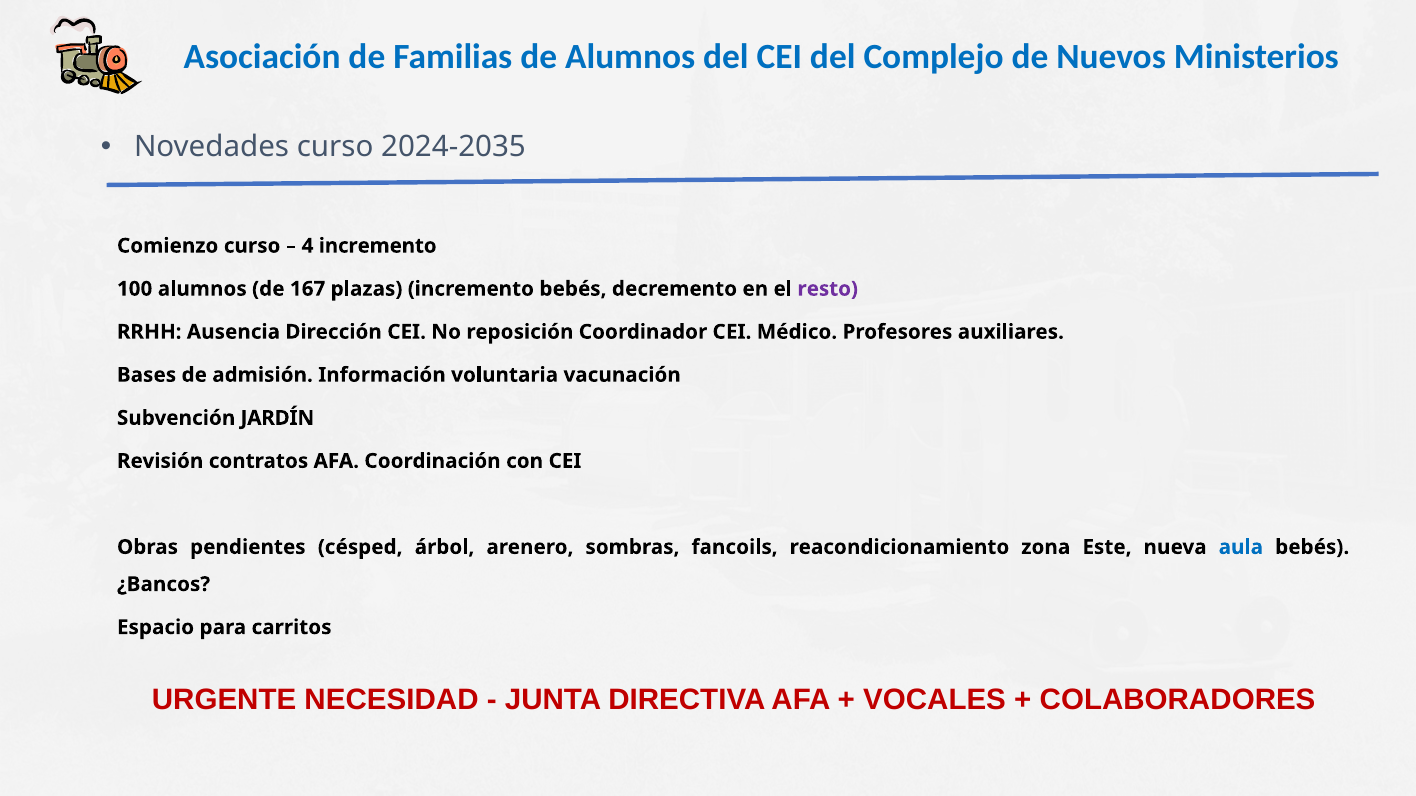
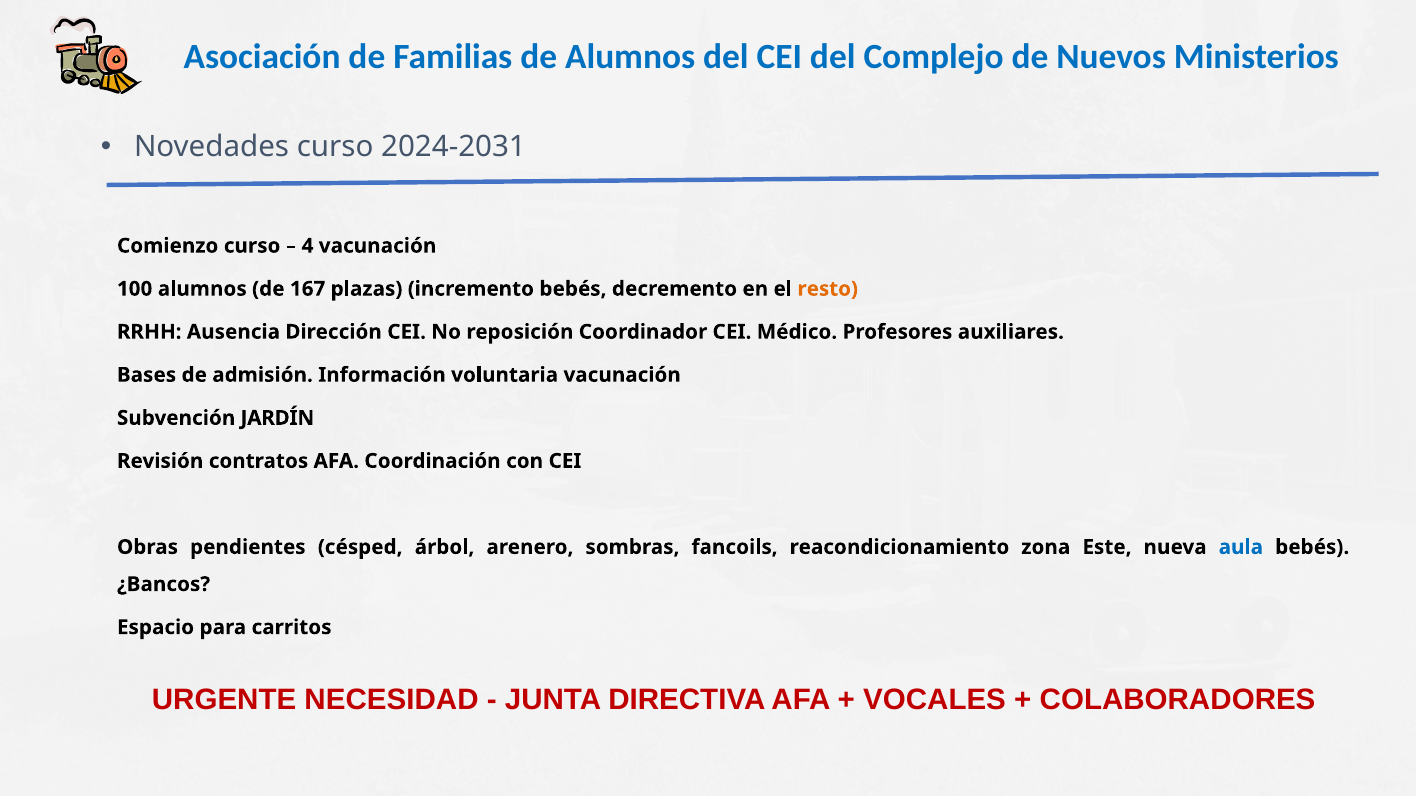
2024-2035: 2024-2035 -> 2024-2031
4 incremento: incremento -> vacunación
resto colour: purple -> orange
